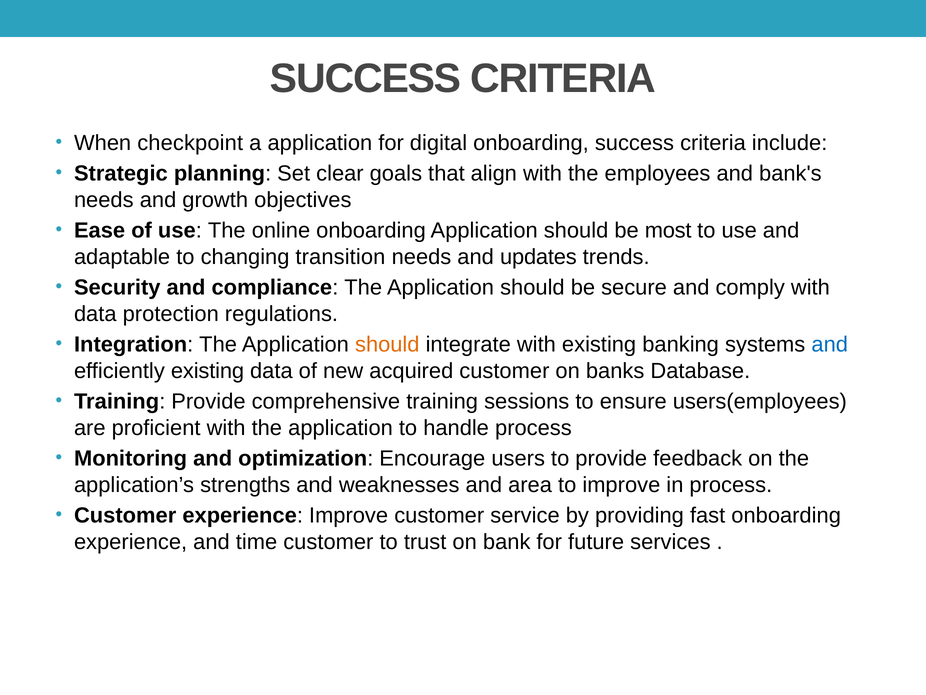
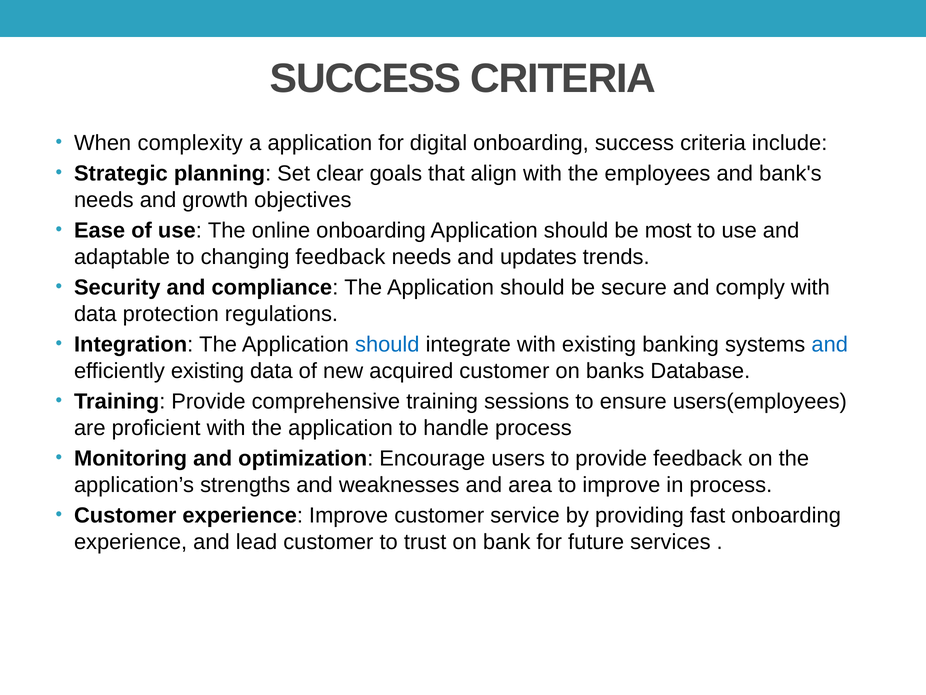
checkpoint: checkpoint -> complexity
changing transition: transition -> feedback
should at (387, 344) colour: orange -> blue
time: time -> lead
